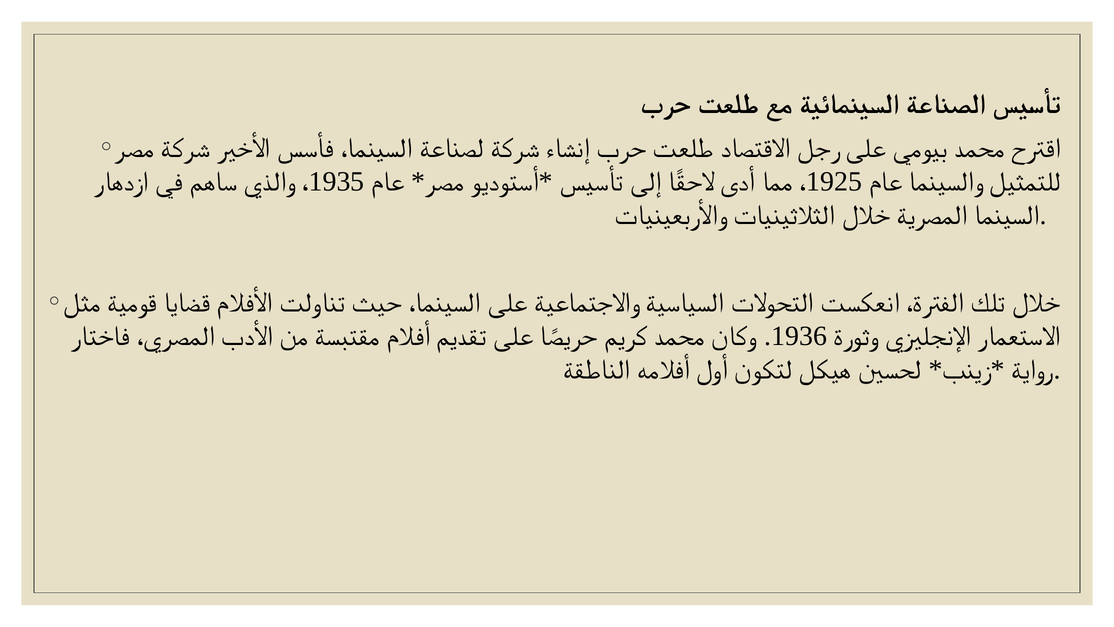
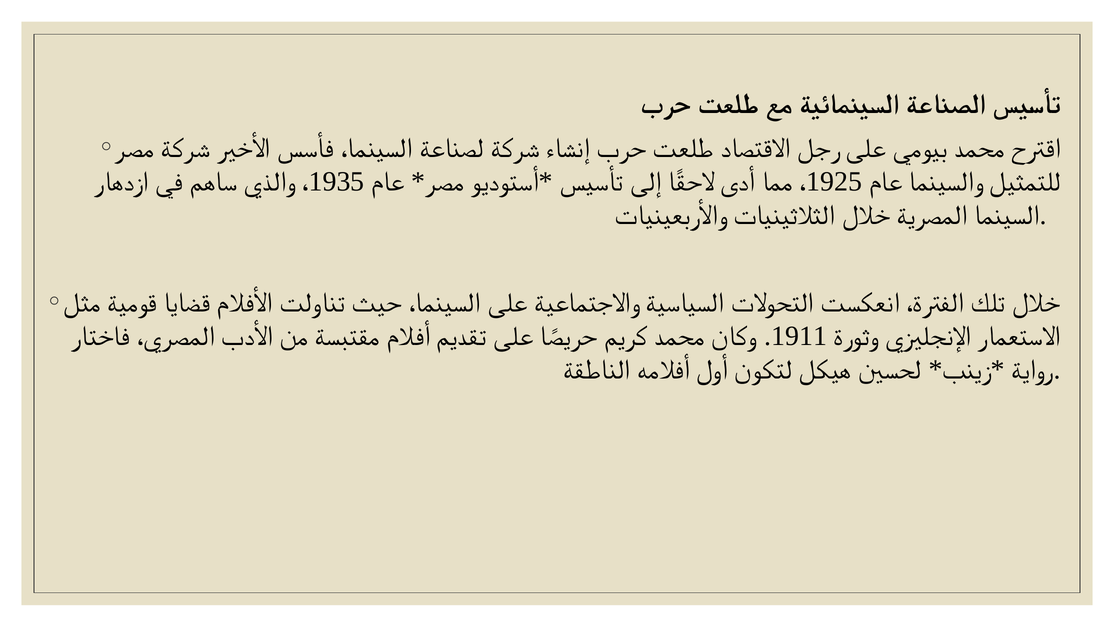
1936: 1936 -> 1911
